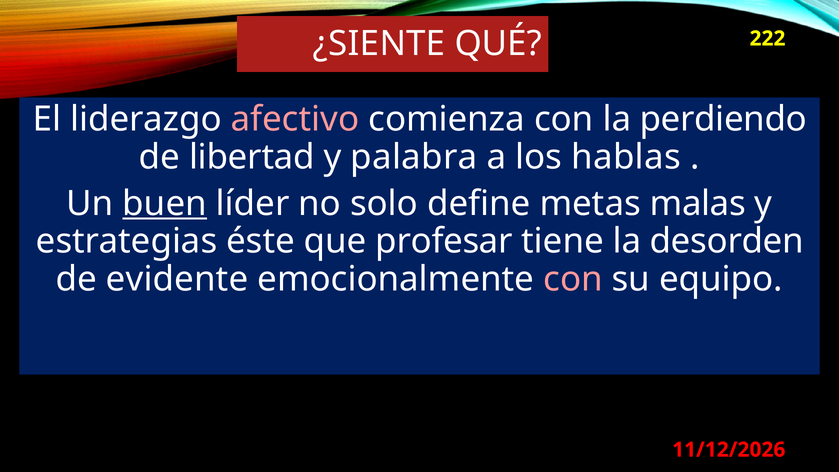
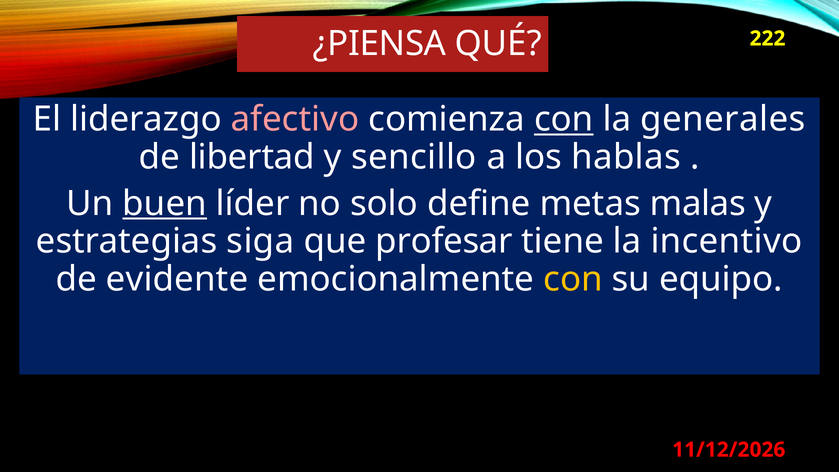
¿SIENTE: ¿SIENTE -> ¿PIENSA
con at (564, 119) underline: none -> present
perdiendo: perdiendo -> generales
palabra: palabra -> sencillo
éste: éste -> siga
desorden: desorden -> incentivo
con at (573, 279) colour: pink -> yellow
